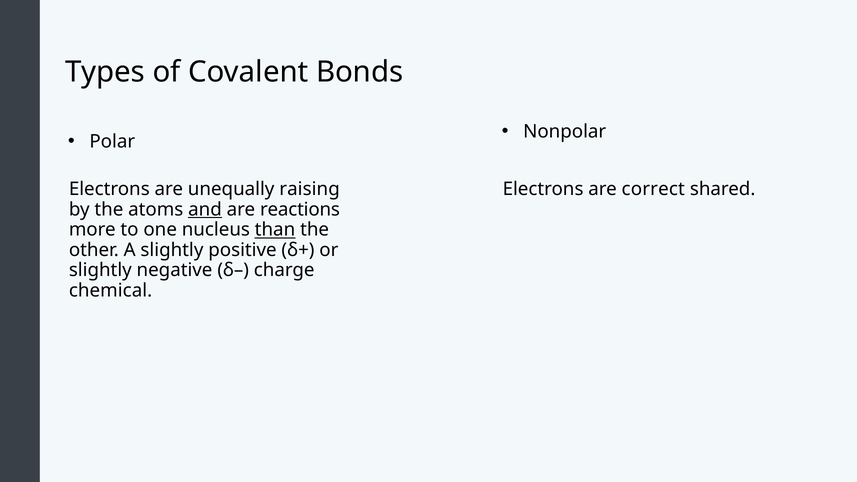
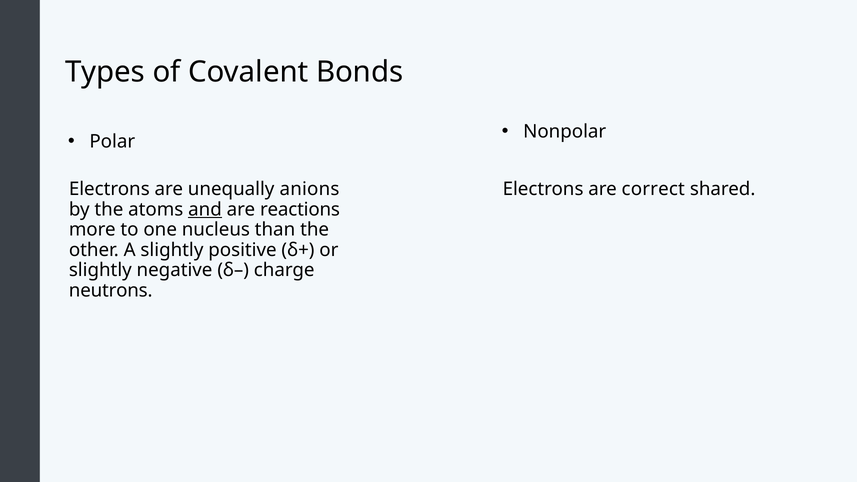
raising: raising -> anions
than underline: present -> none
chemical: chemical -> neutrons
